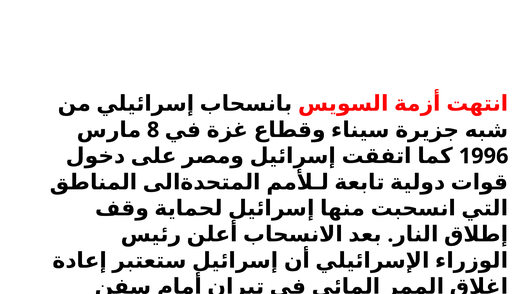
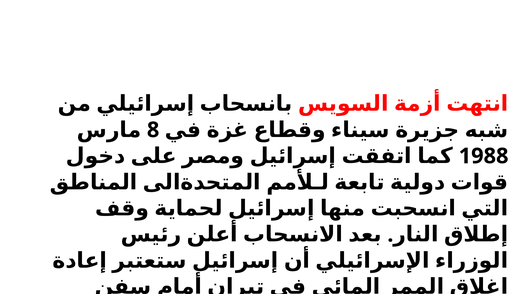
1996: 1996 -> 1988
